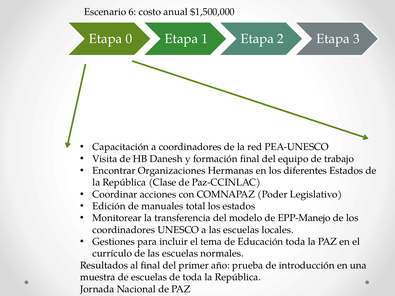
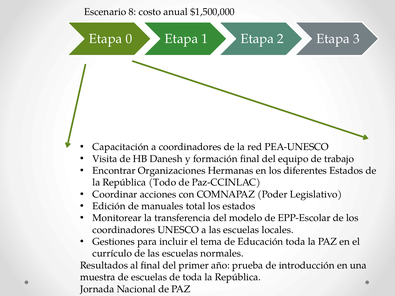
6: 6 -> 8
Clase: Clase -> Todo
EPP-Manejo: EPP-Manejo -> EPP-Escolar
